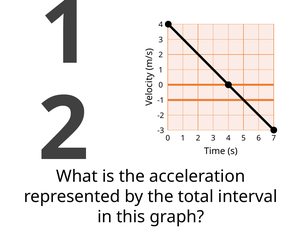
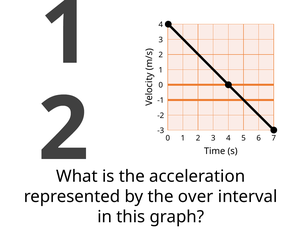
total: total -> over
